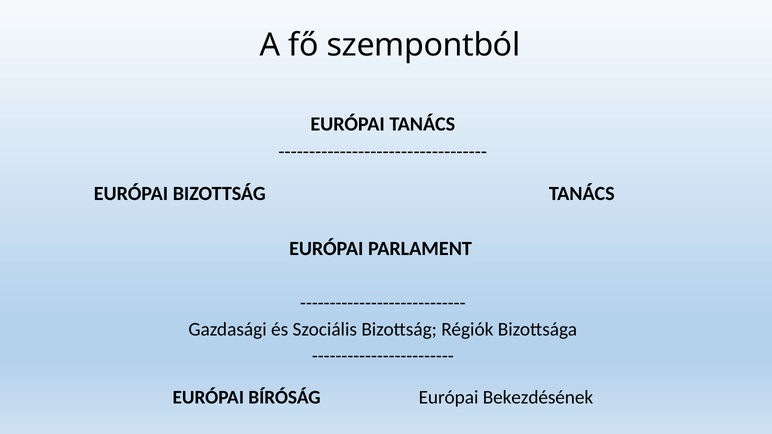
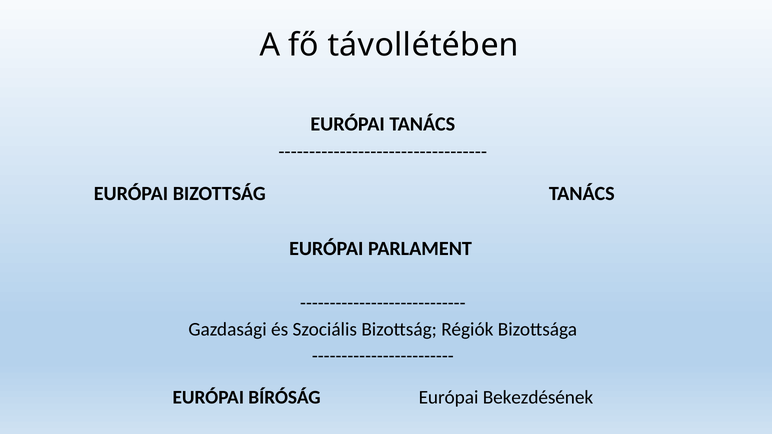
szempontból: szempontból -> távollétében
